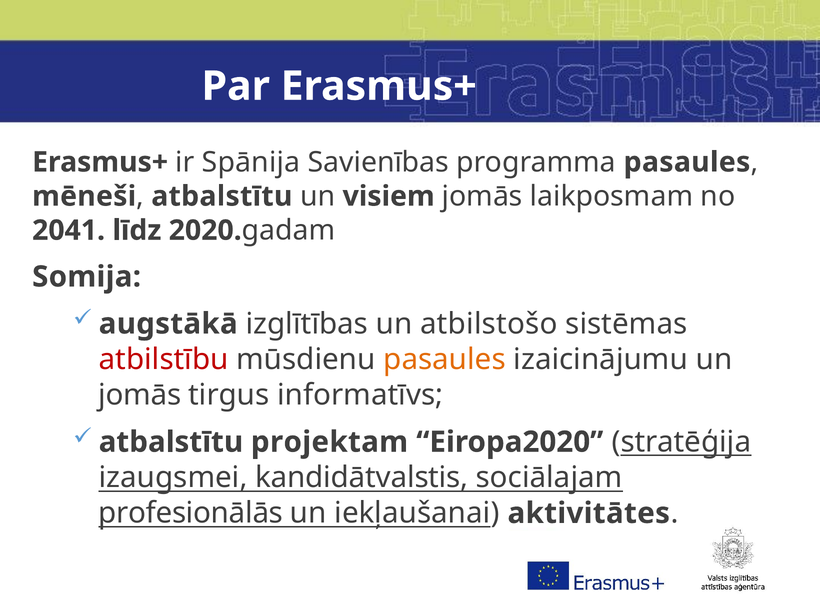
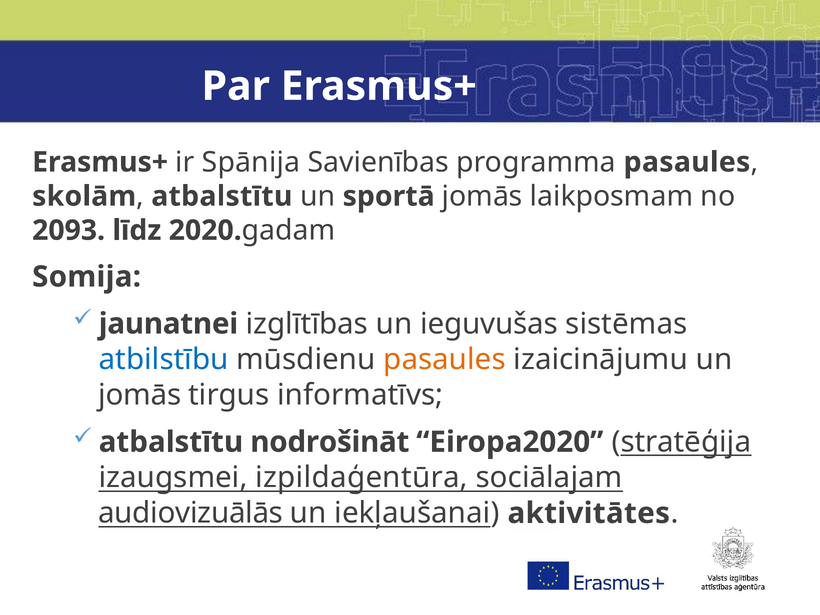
mēneši: mēneši -> skolām
visiem: visiem -> sportā
2041: 2041 -> 2093
augstākā: augstākā -> jaunatnei
atbilstošo: atbilstošo -> ieguvušas
atbilstību colour: red -> blue
projektam: projektam -> nodrošināt
kandidātvalstis: kandidātvalstis -> izpildaģentūra
profesionālās: profesionālās -> audiovizuālās
